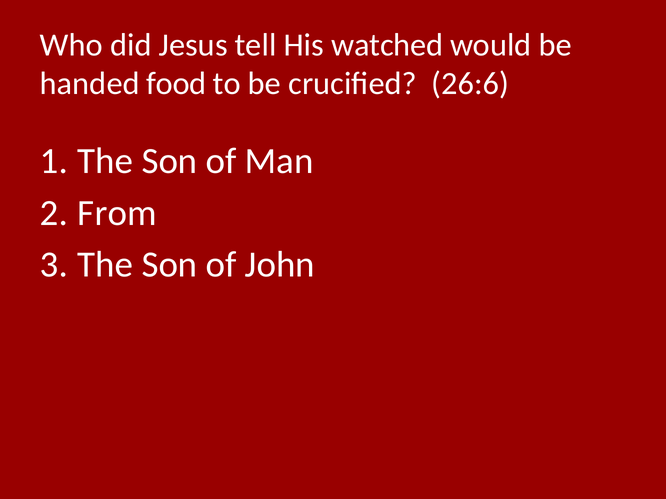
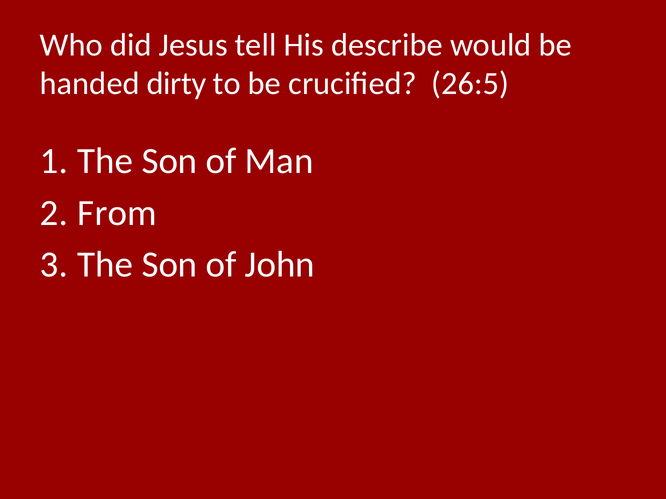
watched: watched -> describe
food: food -> dirty
26:6: 26:6 -> 26:5
